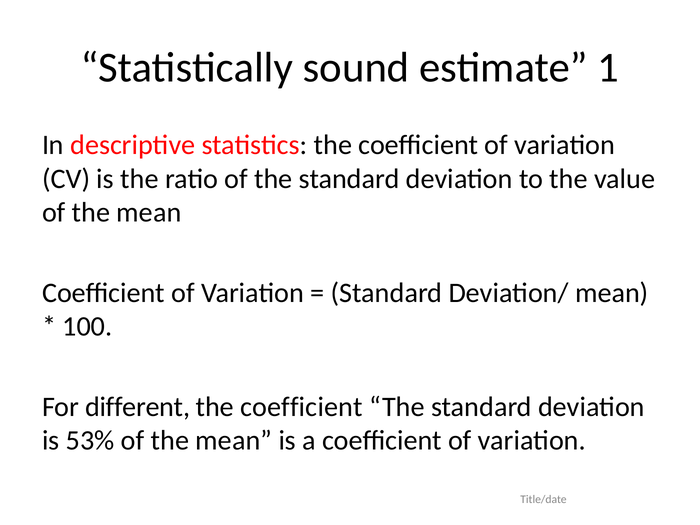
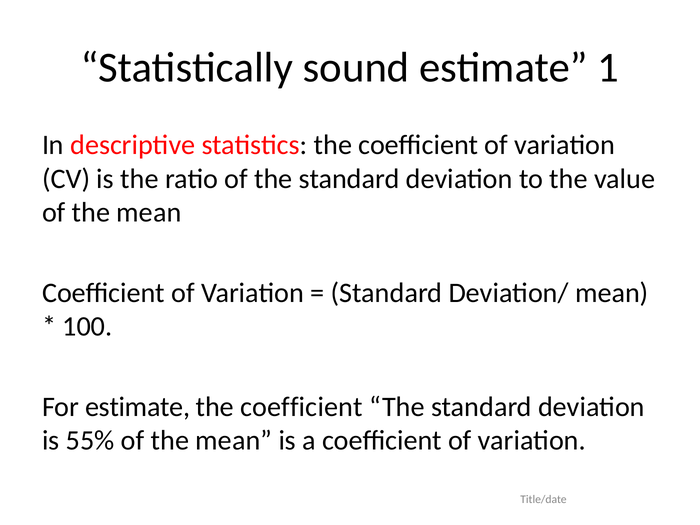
For different: different -> estimate
53%: 53% -> 55%
